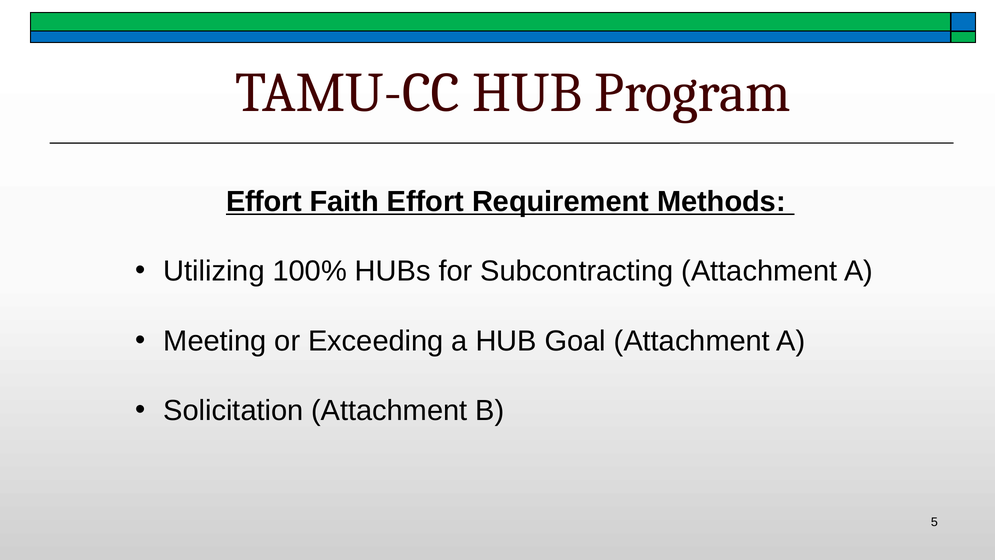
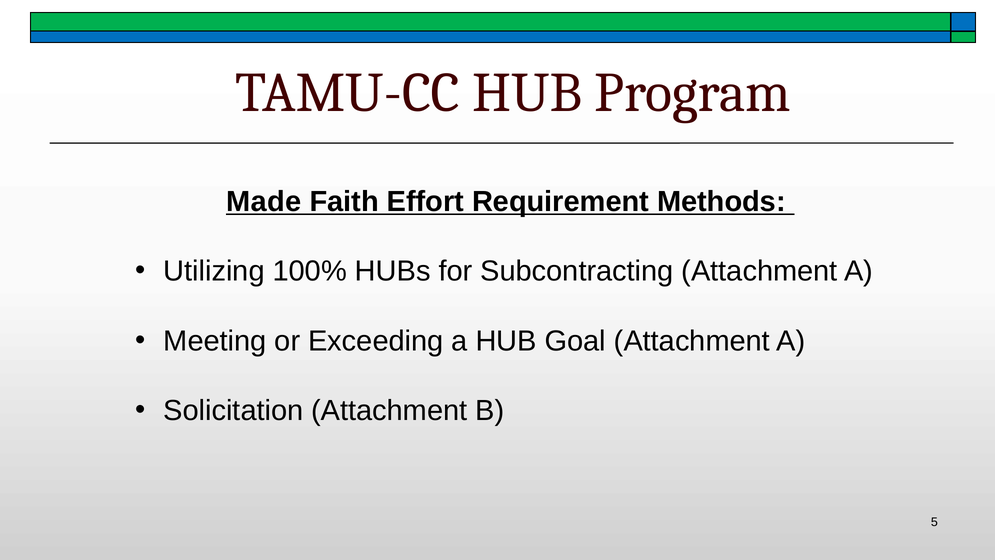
Effort at (264, 201): Effort -> Made
